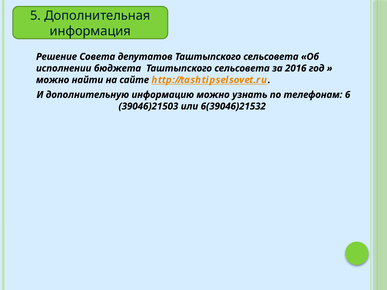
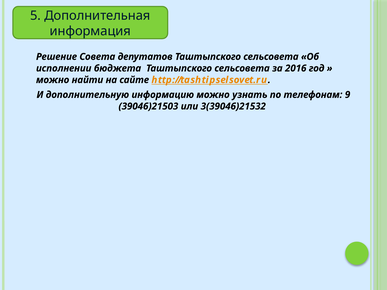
6: 6 -> 9
6(39046)21532: 6(39046)21532 -> 3(39046)21532
